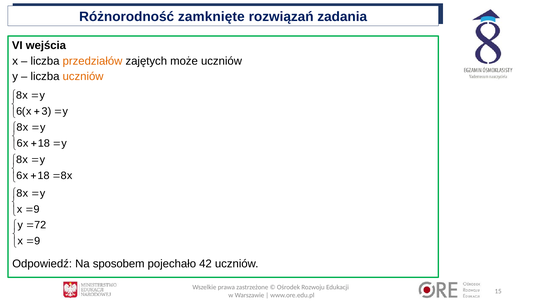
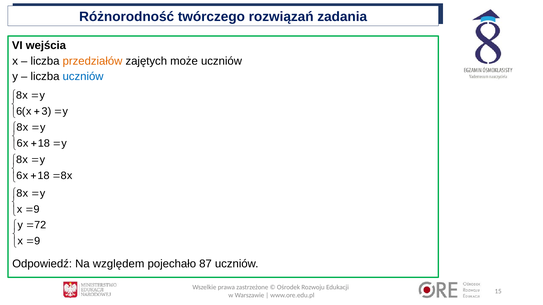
zamknięte: zamknięte -> twórczego
uczniów at (83, 77) colour: orange -> blue
sposobem: sposobem -> względem
42: 42 -> 87
